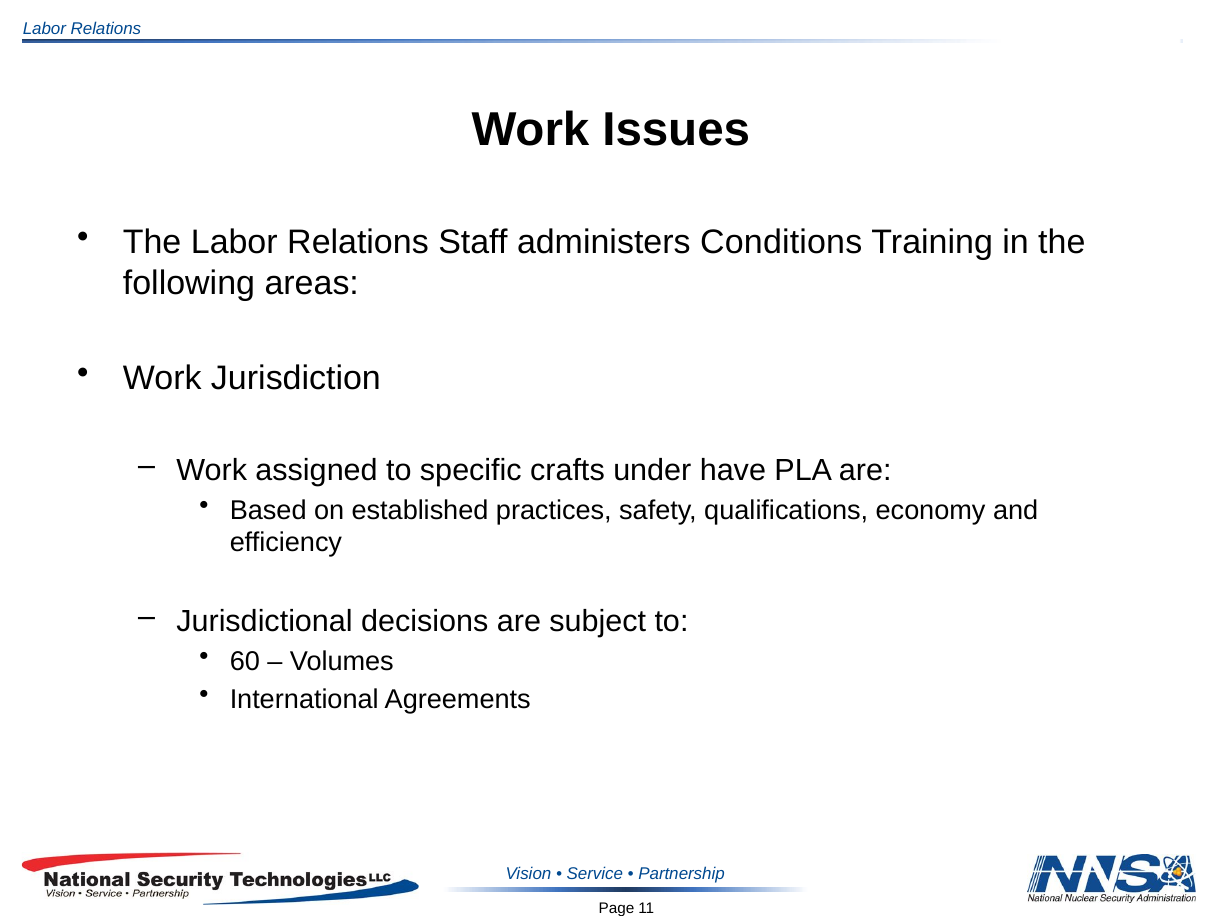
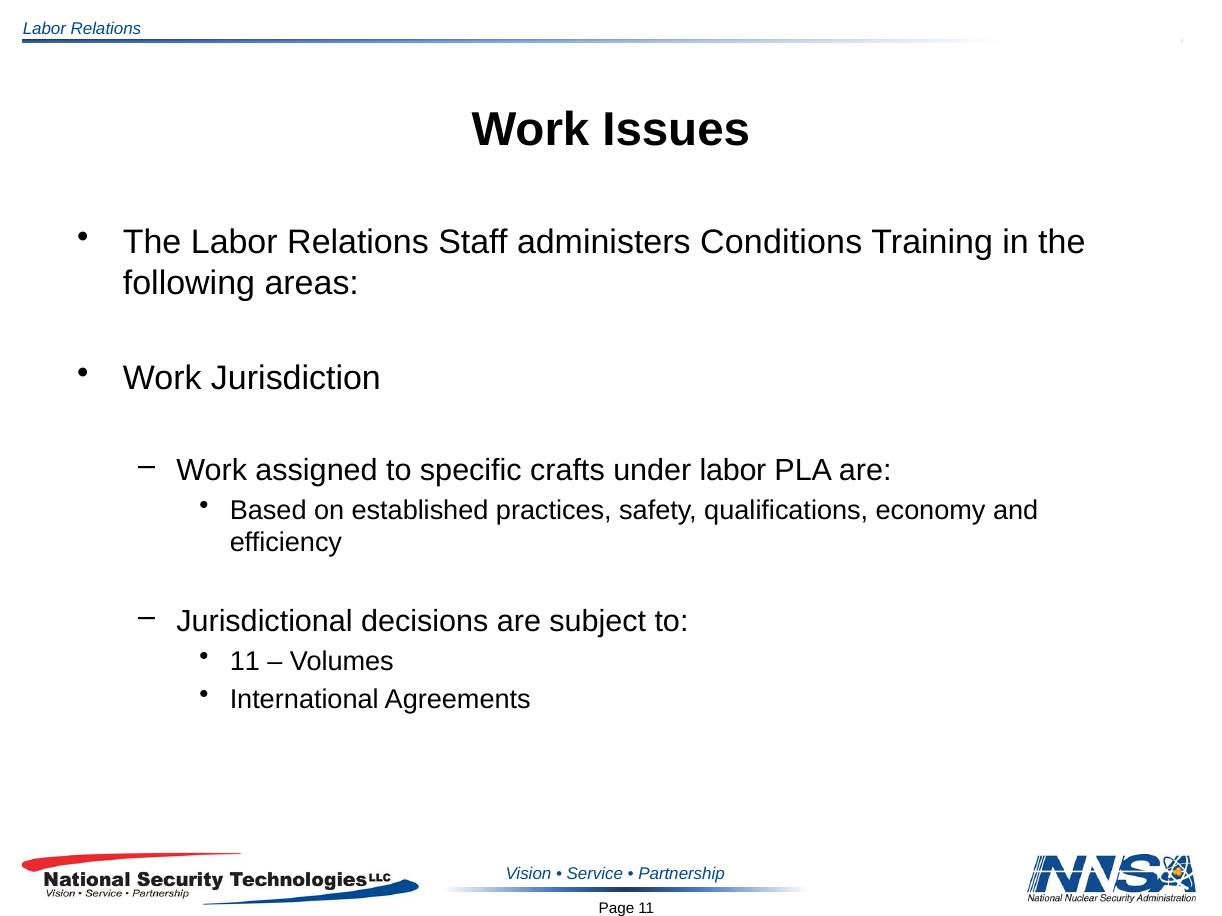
under have: have -> labor
60 at (245, 662): 60 -> 11
